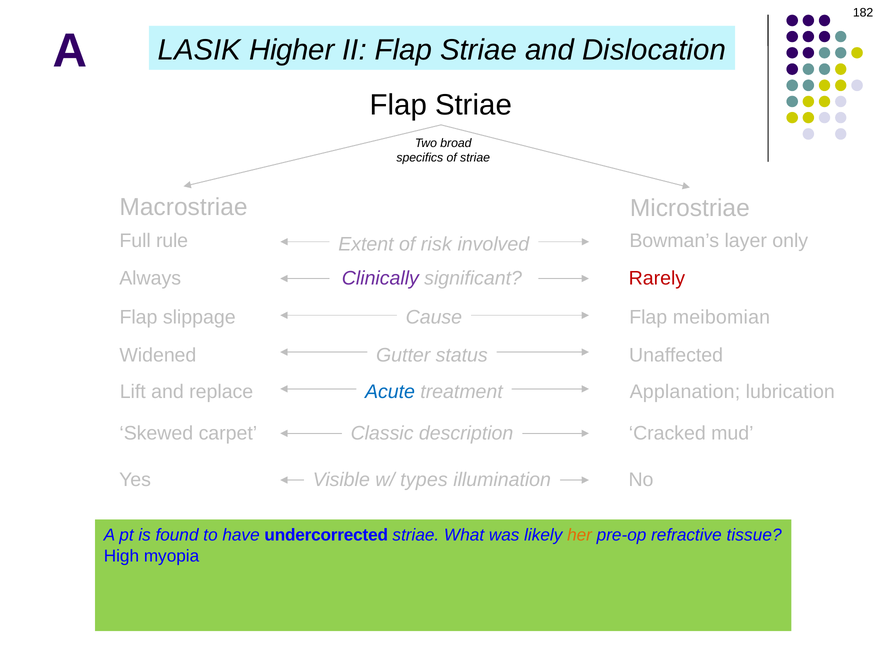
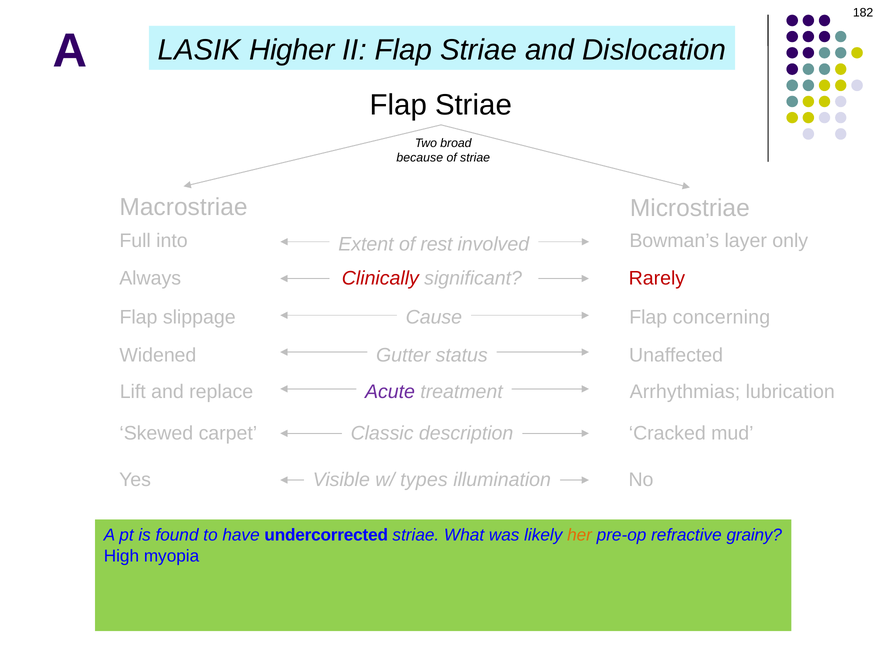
specifics: specifics -> because
rule: rule -> into
risk: risk -> rest
Clinically colour: purple -> red
Flap meibomian: meibomian -> concerning
Acute colour: blue -> purple
Applanation: Applanation -> Arrhythmias
tissue: tissue -> grainy
